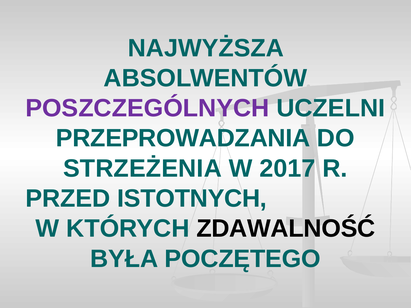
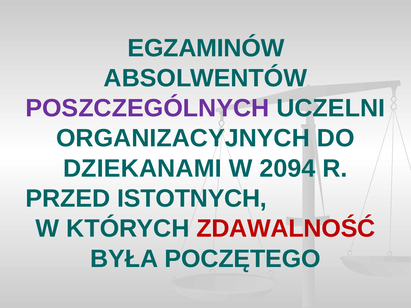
NAJWYŻSZA: NAJWYŻSZA -> EGZAMINÓW
PRZEPROWADZANIA: PRZEPROWADZANIA -> ORGANIZACYJNYCH
STRZEŻENIA: STRZEŻENIA -> DZIEKANAMI
2017: 2017 -> 2094
ZDAWALNOŚĆ colour: black -> red
